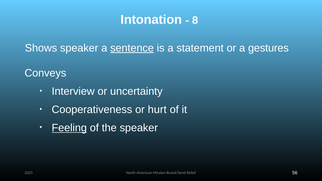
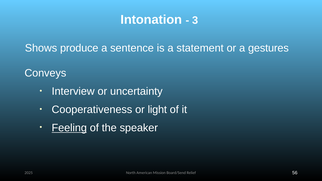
8: 8 -> 3
Shows speaker: speaker -> produce
sentence underline: present -> none
hurt: hurt -> light
